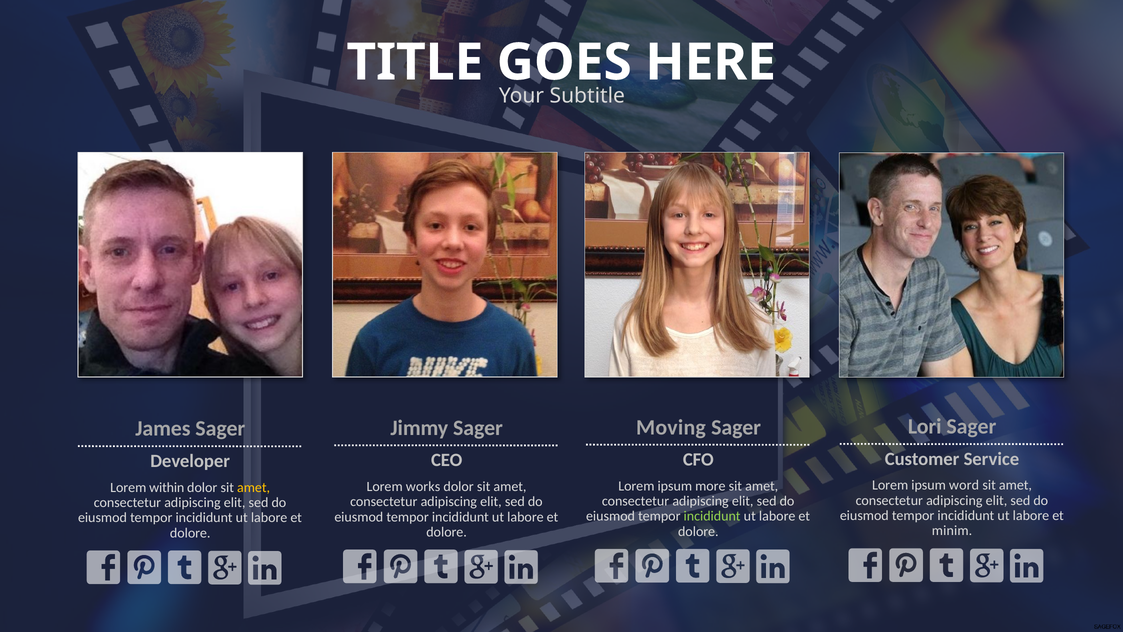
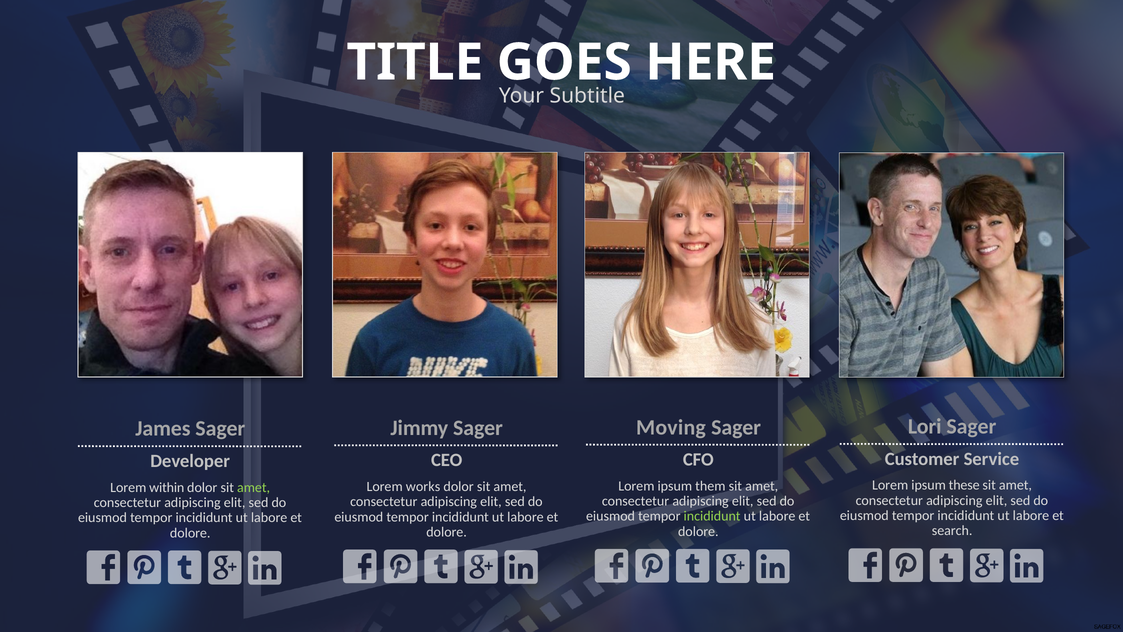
word: word -> these
more: more -> them
amet at (254, 487) colour: yellow -> light green
minim: minim -> search
